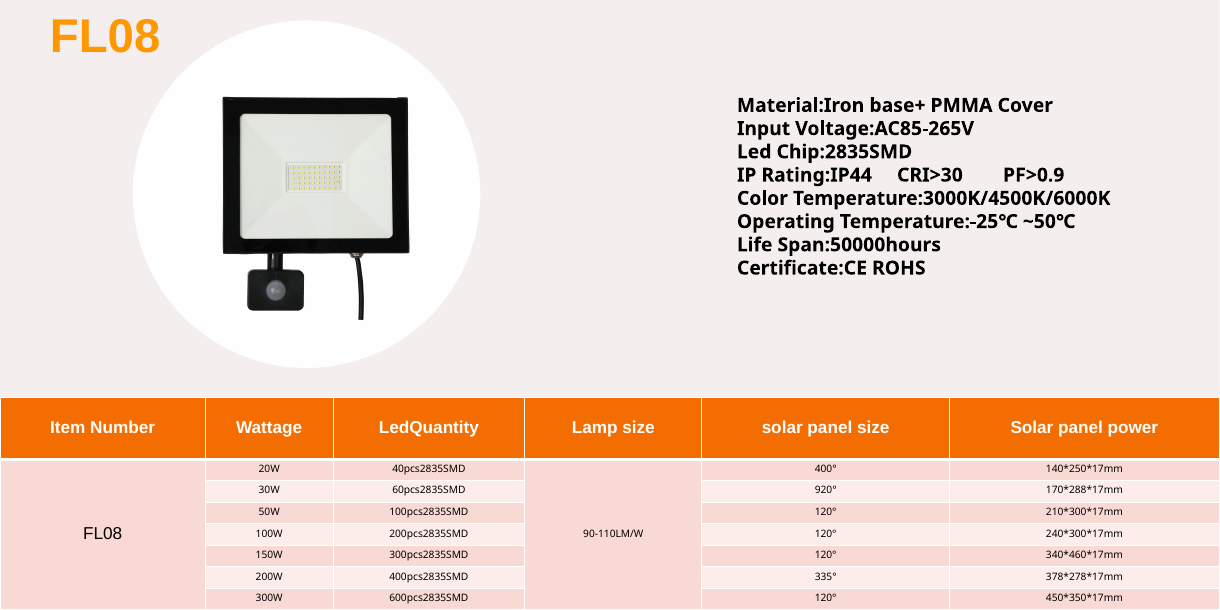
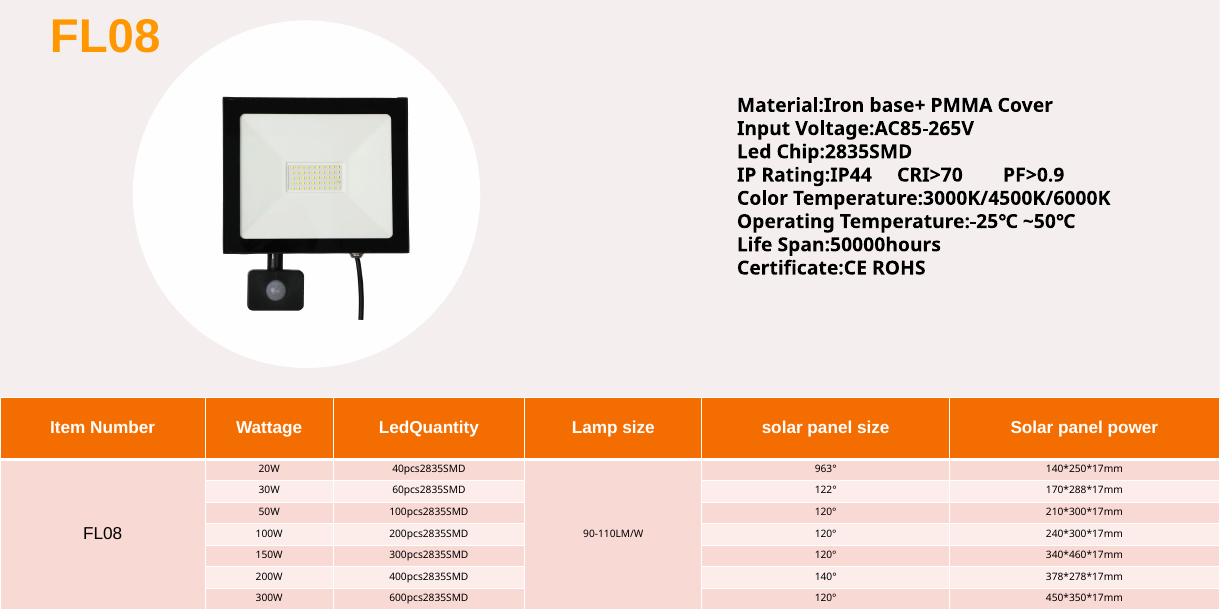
CRI>30: CRI>30 -> CRI>70
400°: 400° -> 963°
920°: 920° -> 122°
335°: 335° -> 140°
